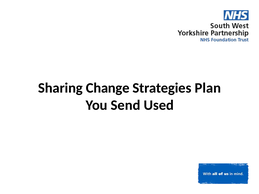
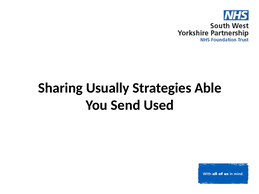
Change: Change -> Usually
Plan: Plan -> Able
